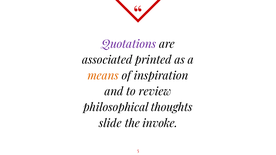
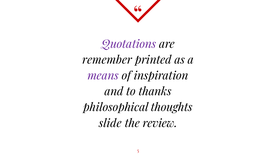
associated: associated -> remember
means colour: orange -> purple
review: review -> thanks
invoke: invoke -> review
